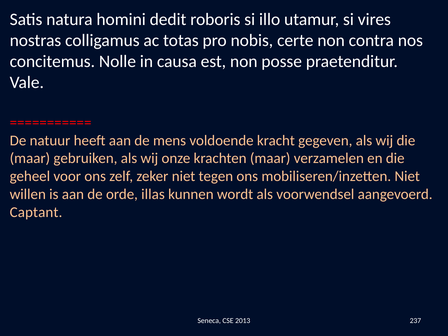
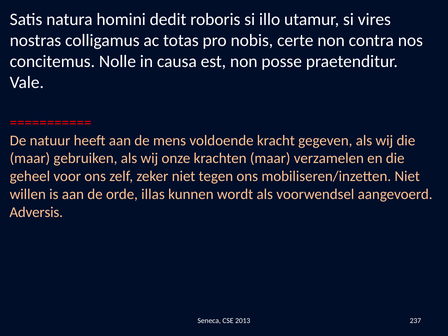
Captant: Captant -> Adversis
